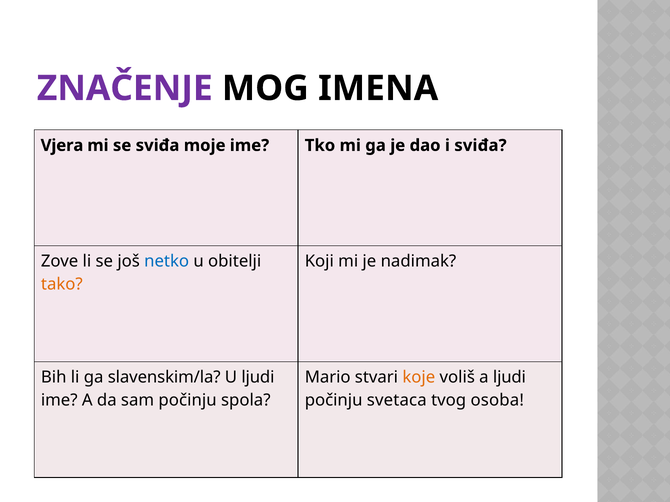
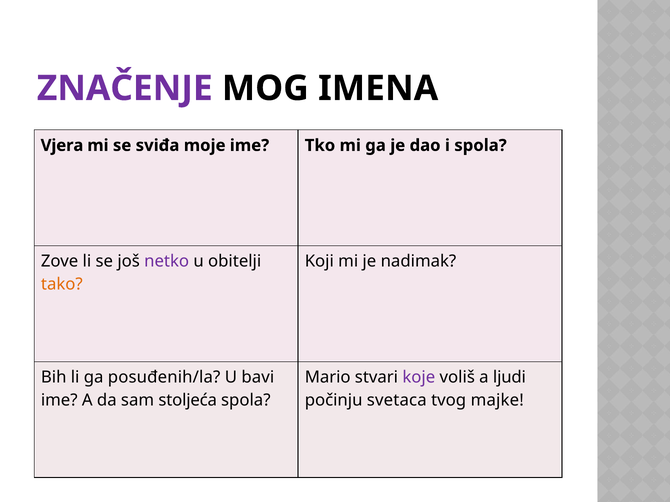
i sviđa: sviđa -> spola
netko colour: blue -> purple
slavenskim/la: slavenskim/la -> posuđenih/la
U ljudi: ljudi -> bavi
koje colour: orange -> purple
sam počinju: počinju -> stoljeća
osoba: osoba -> majke
